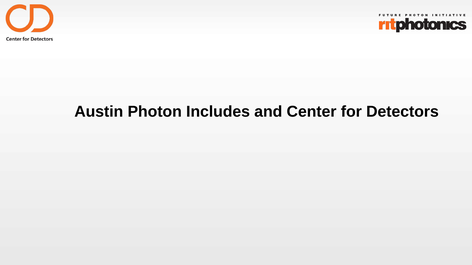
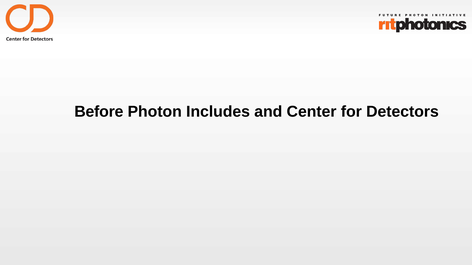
Austin: Austin -> Before
